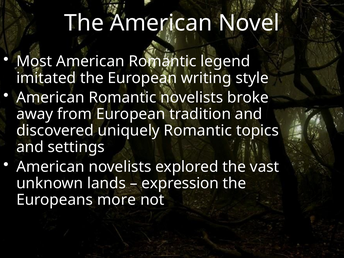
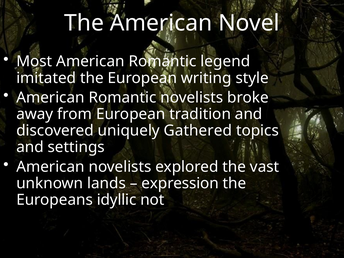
uniquely Romantic: Romantic -> Gathered
more: more -> idyllic
